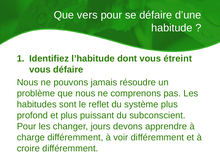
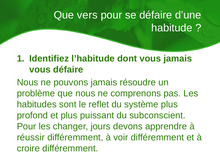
vous étreint: étreint -> jamais
charge: charge -> réussir
